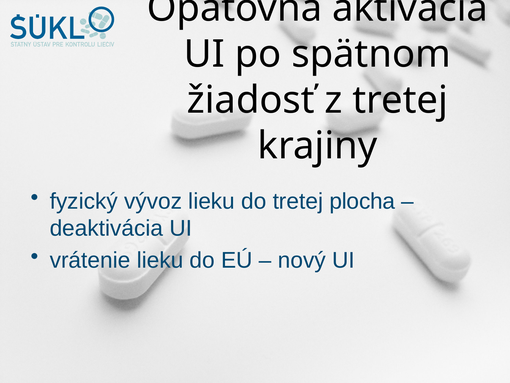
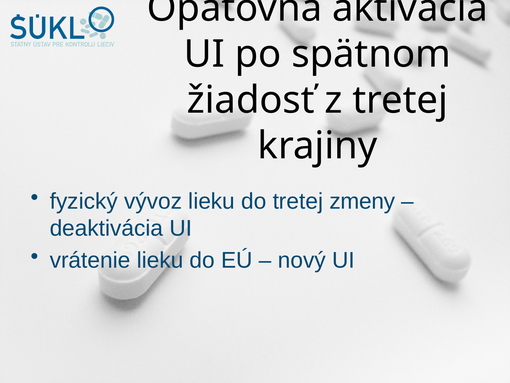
plocha: plocha -> zmeny
